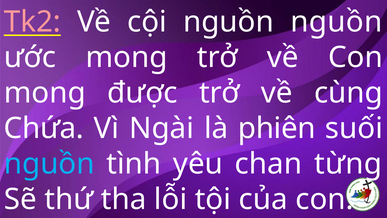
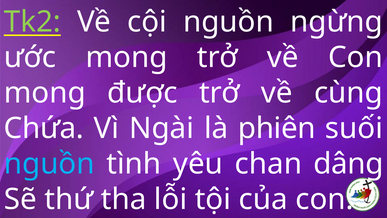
Tk2 colour: pink -> light green
nguồn nguồn: nguồn -> ngừng
từng: từng -> dâng
